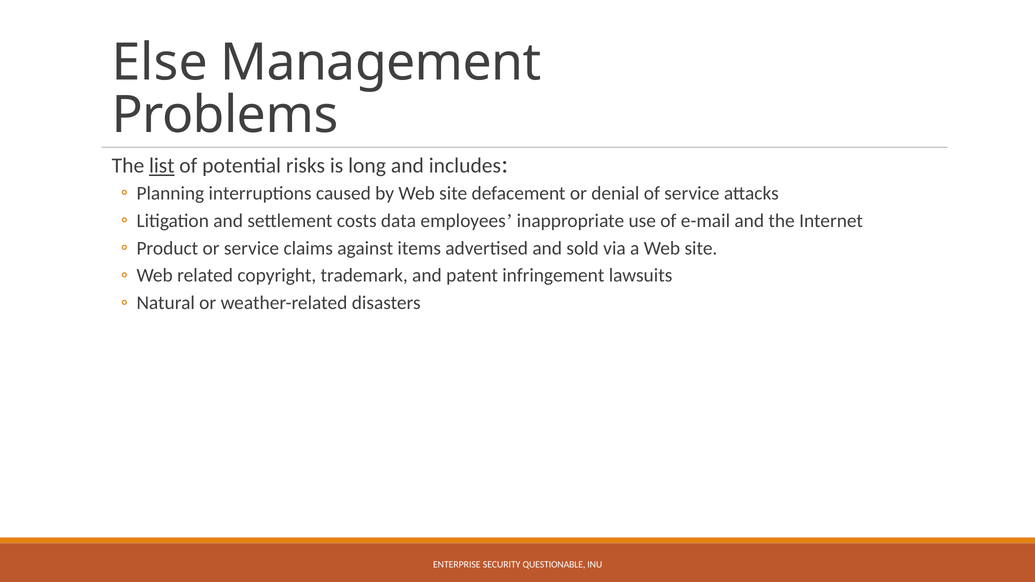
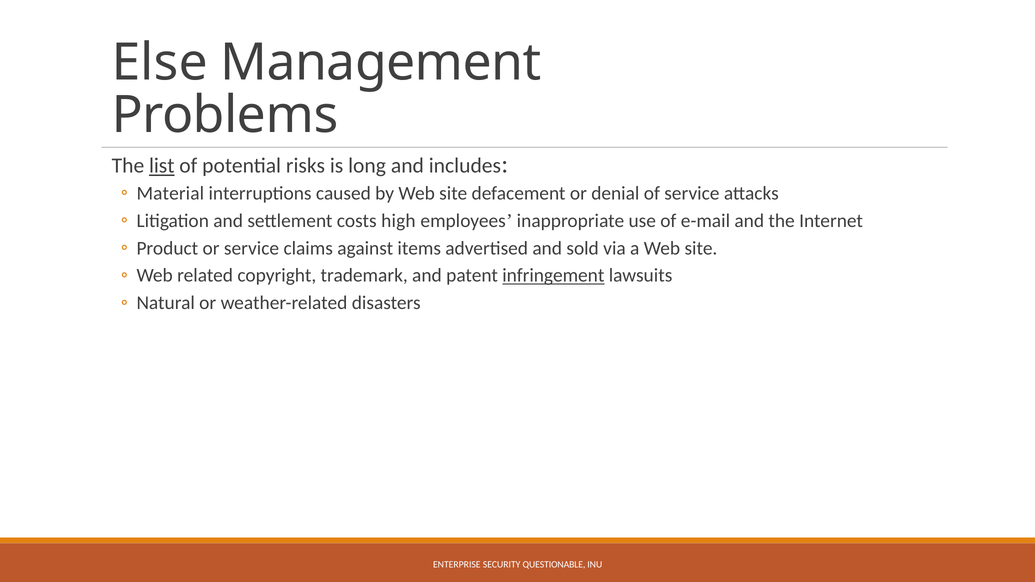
Planning: Planning -> Material
data: data -> high
infringement underline: none -> present
